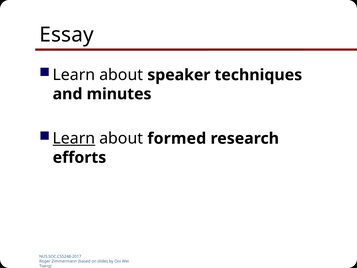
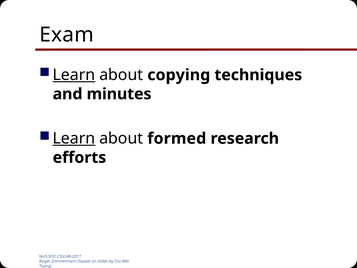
Essay: Essay -> Exam
Learn at (74, 75) underline: none -> present
speaker: speaker -> copying
